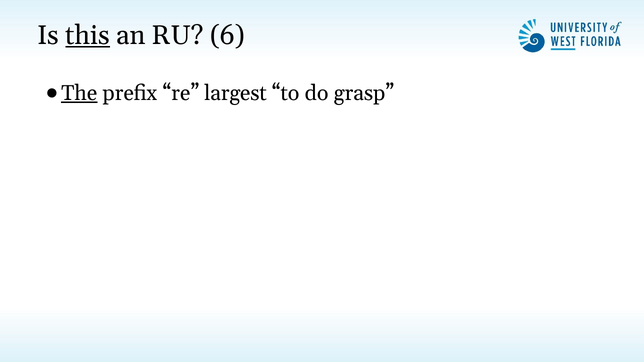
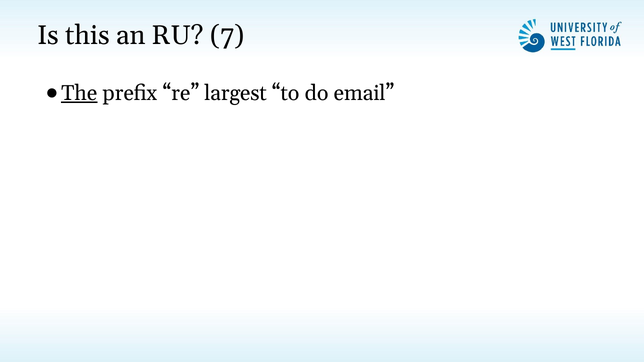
this underline: present -> none
6: 6 -> 7
grasp: grasp -> email
